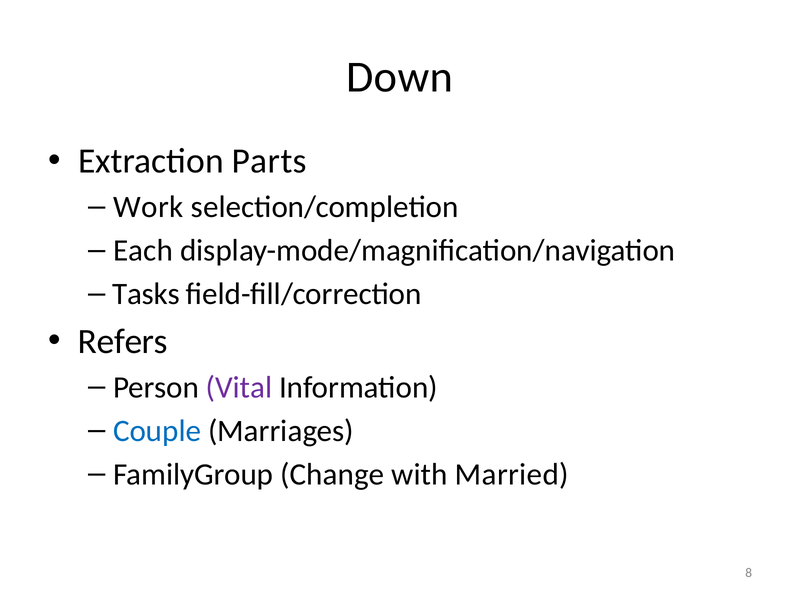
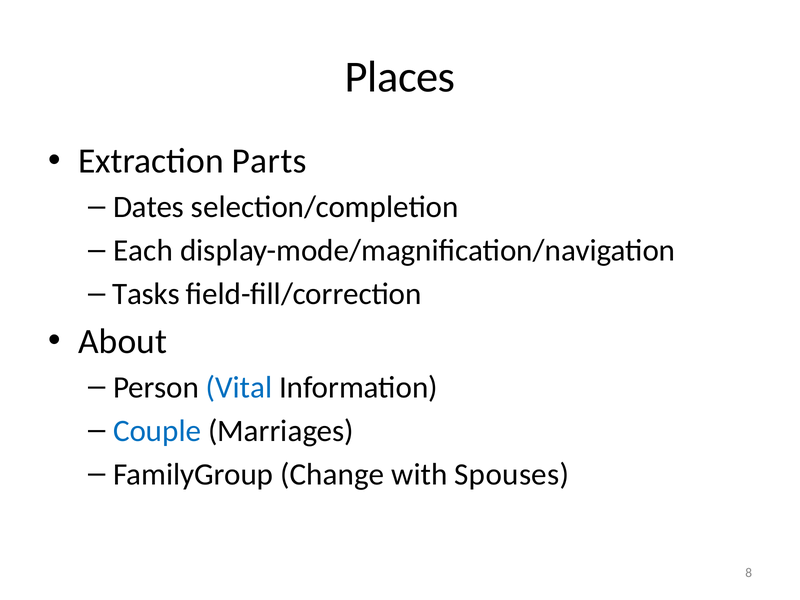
Down: Down -> Places
Work: Work -> Dates
Refers: Refers -> About
Vital colour: purple -> blue
Married: Married -> Spouses
